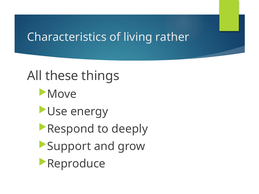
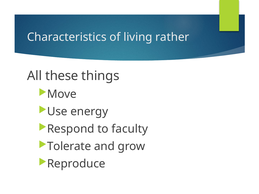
deeply: deeply -> faculty
Support: Support -> Tolerate
